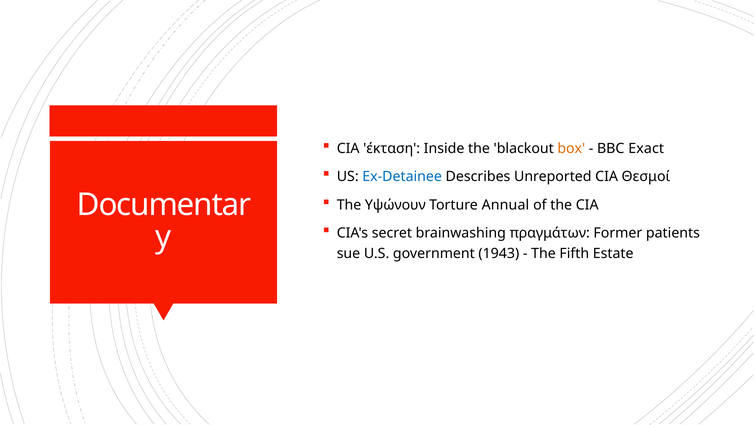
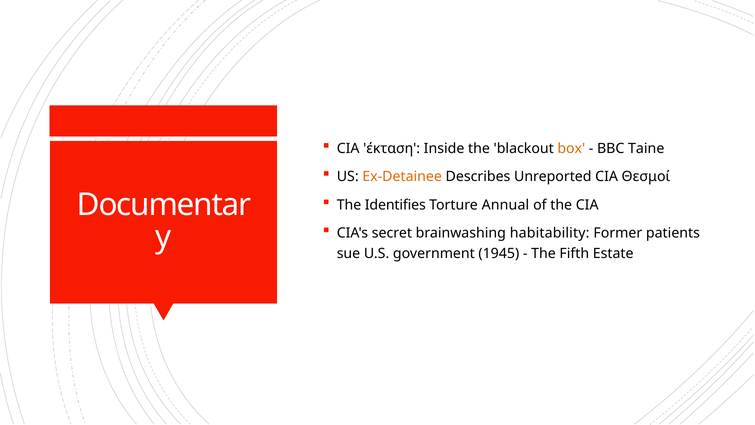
Exact: Exact -> Taine
Ex-Detainee colour: blue -> orange
Υψώνουν: Υψώνουν -> Identifies
πραγμάτων: πραγμάτων -> habitability
1943: 1943 -> 1945
